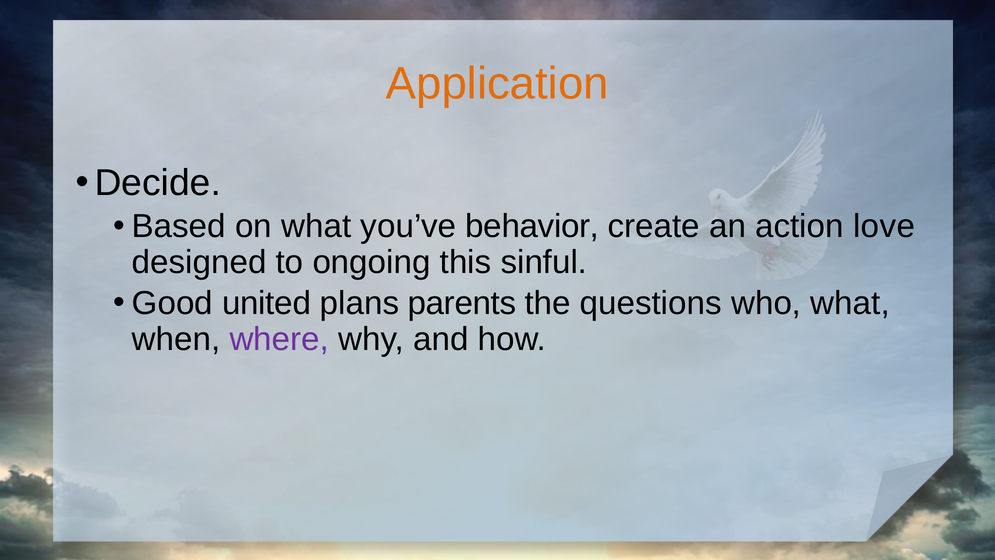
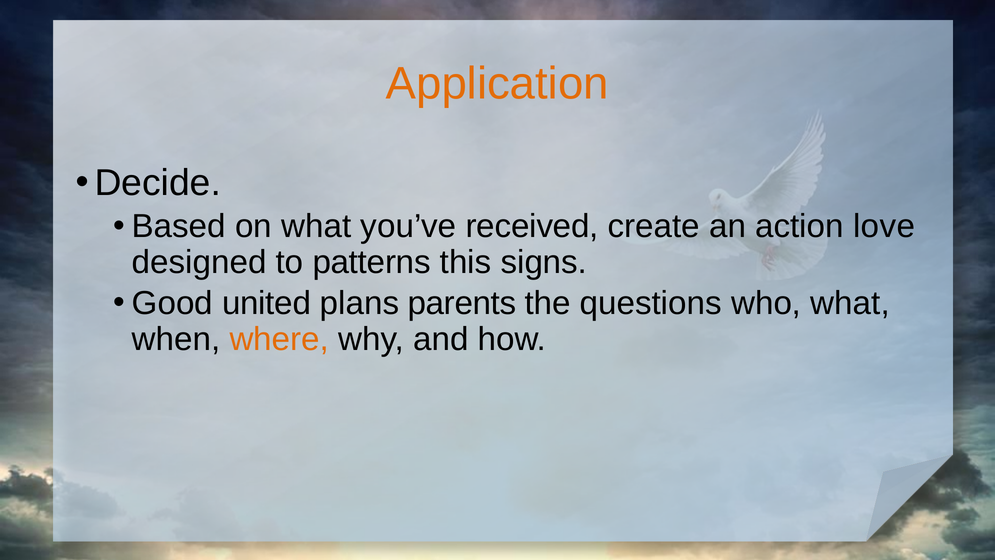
behavior: behavior -> received
ongoing: ongoing -> patterns
sinful: sinful -> signs
where colour: purple -> orange
